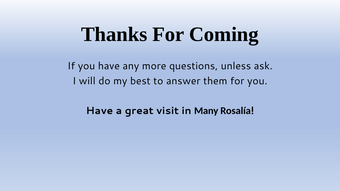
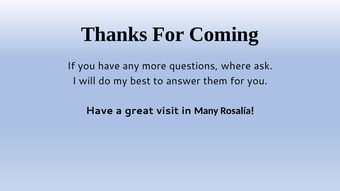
unless: unless -> where
